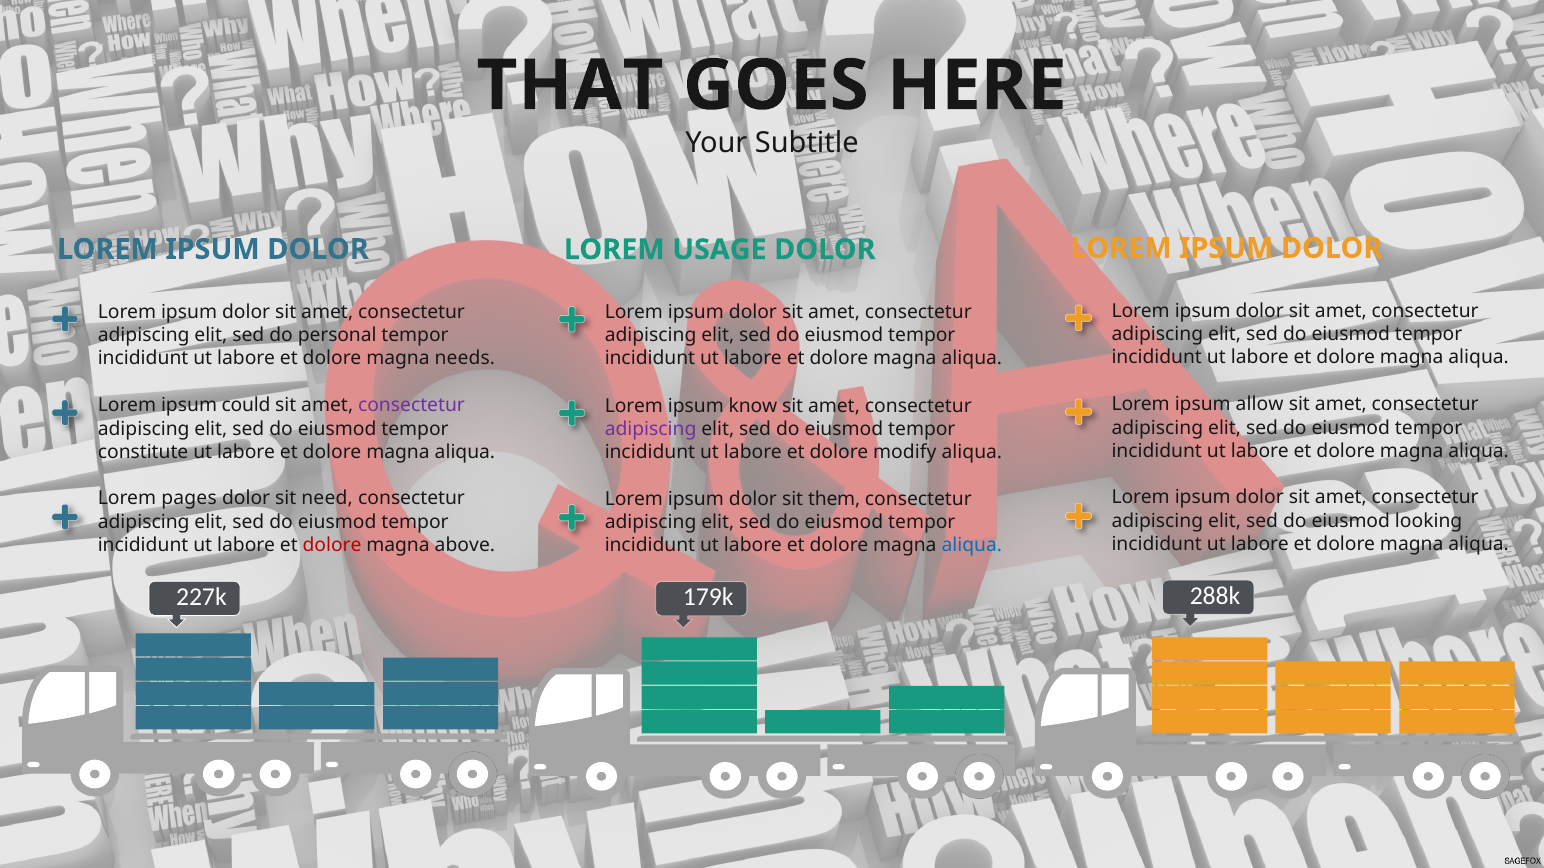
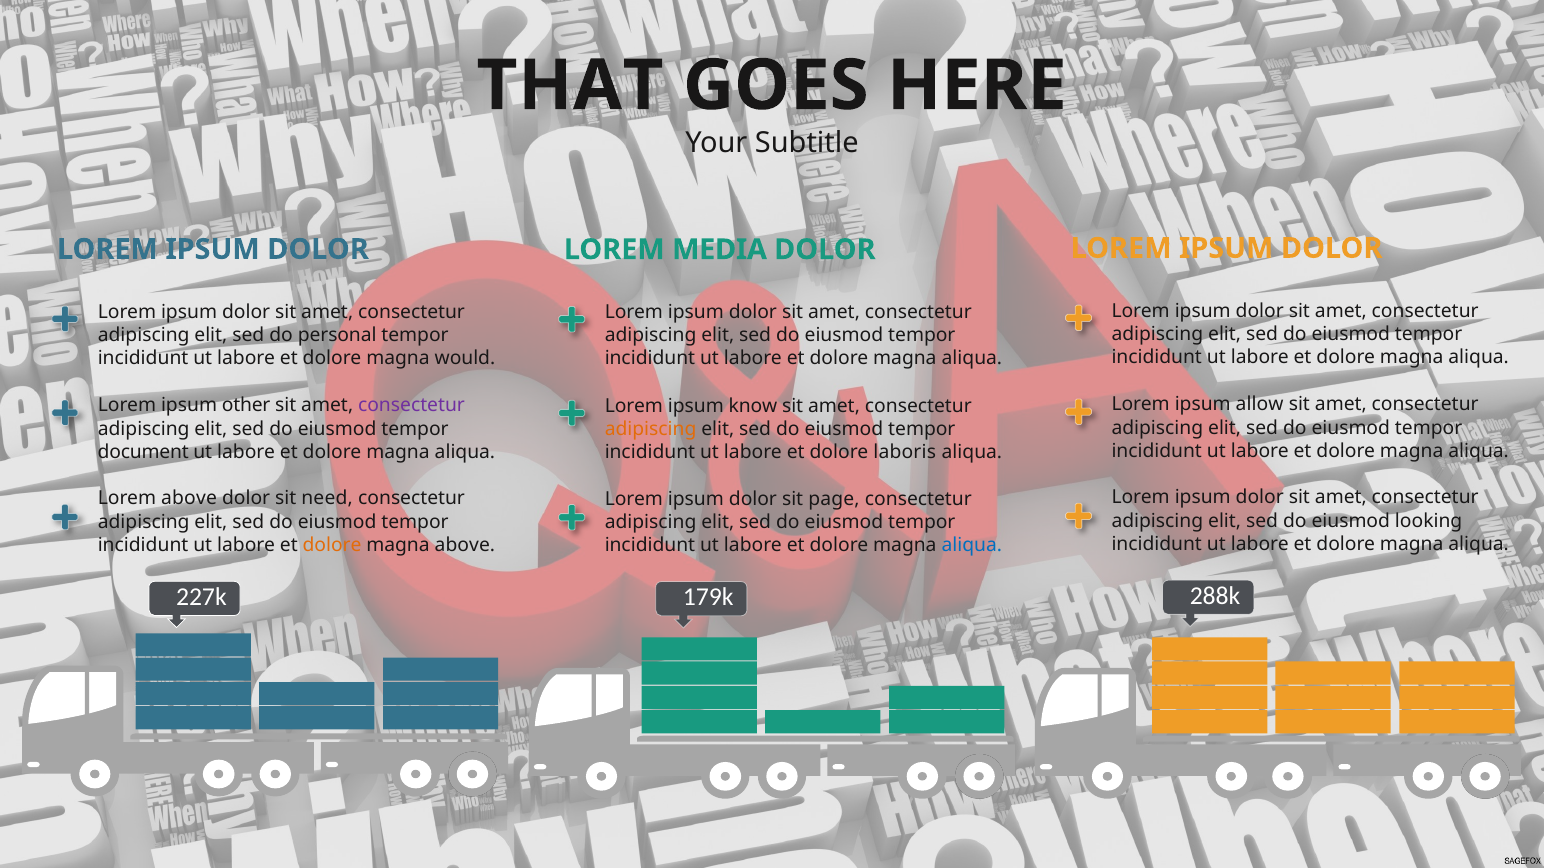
USAGE: USAGE -> MEDIA
needs: needs -> would
could: could -> other
adipiscing at (651, 429) colour: purple -> orange
constitute: constitute -> document
modify: modify -> laboris
Lorem pages: pages -> above
them: them -> page
dolore at (332, 545) colour: red -> orange
